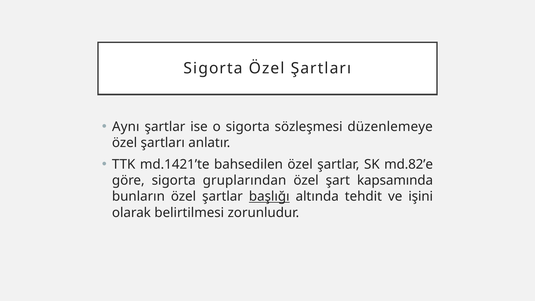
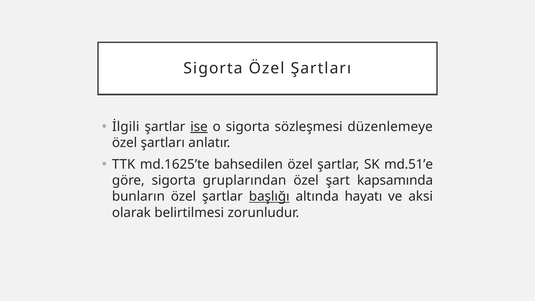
Aynı: Aynı -> İlgili
ise underline: none -> present
md.1421’te: md.1421’te -> md.1625’te
md.82’e: md.82’e -> md.51’e
tehdit: tehdit -> hayatı
işini: işini -> aksi
